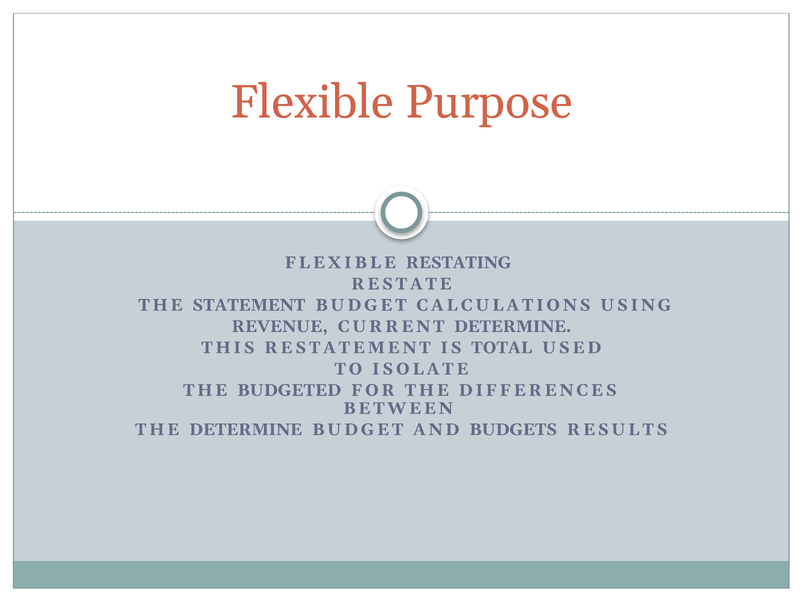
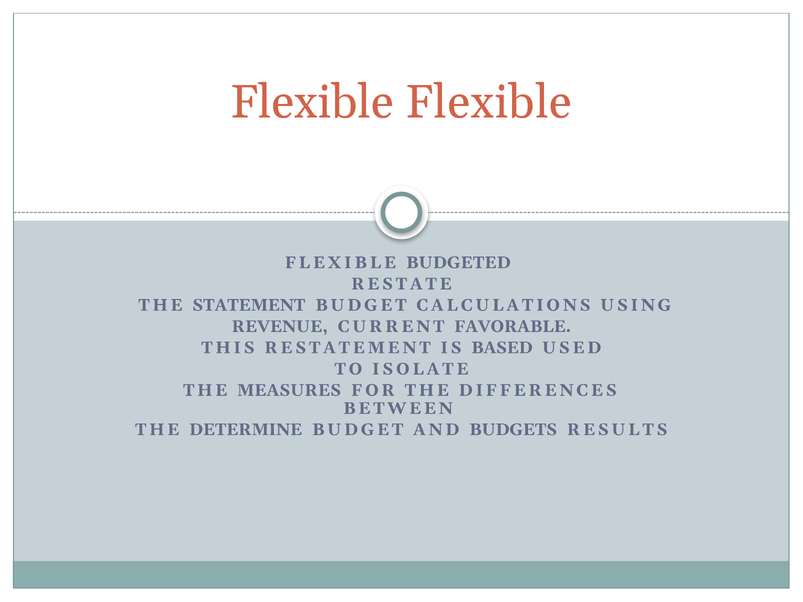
Flexible Purpose: Purpose -> Flexible
RESTATING: RESTATING -> BUDGETED
CURRENT DETERMINE: DETERMINE -> FAVORABLE
TOTAL: TOTAL -> BASED
BUDGETED: BUDGETED -> MEASURES
